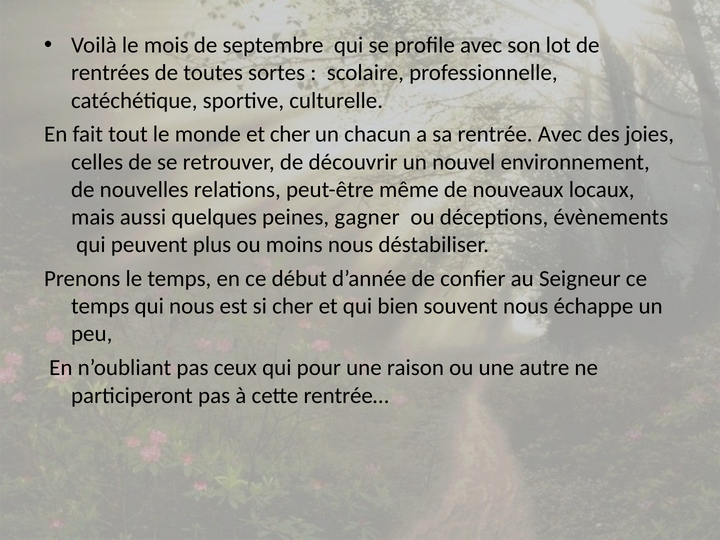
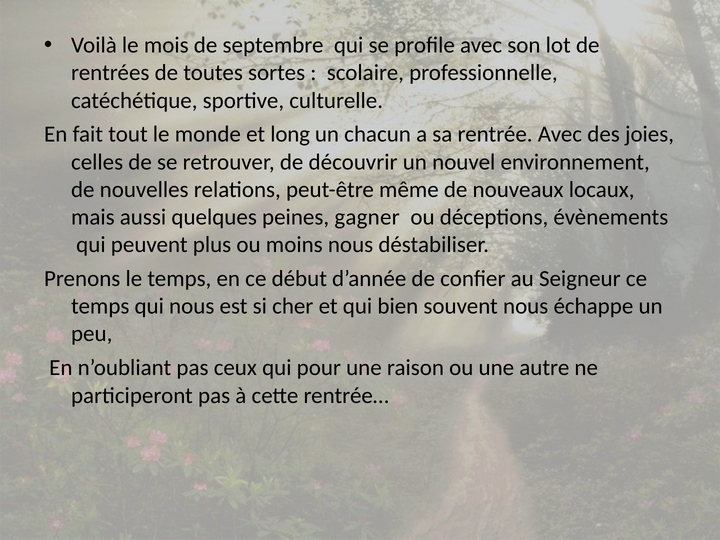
et cher: cher -> long
